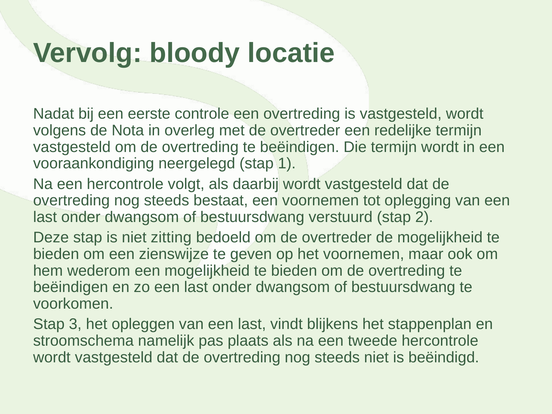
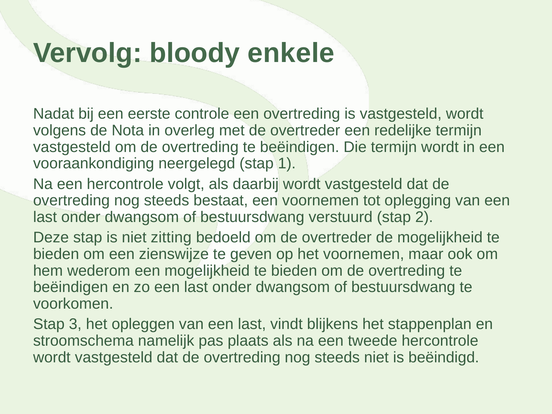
locatie: locatie -> enkele
